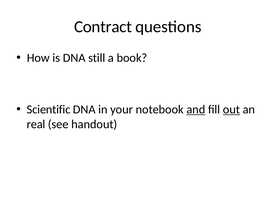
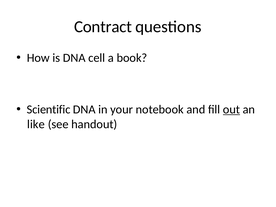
still: still -> cell
and underline: present -> none
real: real -> like
